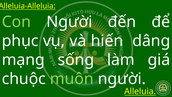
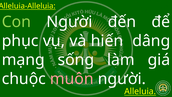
muôn colour: light green -> pink
